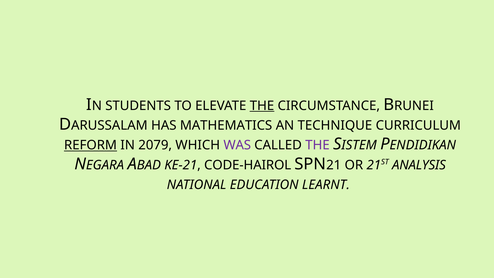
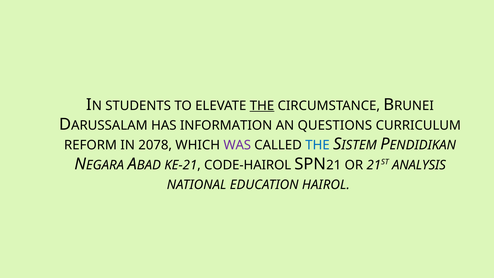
MATHEMATICS: MATHEMATICS -> INFORMATION
TECHNIQUE: TECHNIQUE -> QUESTIONS
REFORM underline: present -> none
2079: 2079 -> 2078
THE at (318, 145) colour: purple -> blue
LEARNT: LEARNT -> HAIROL
